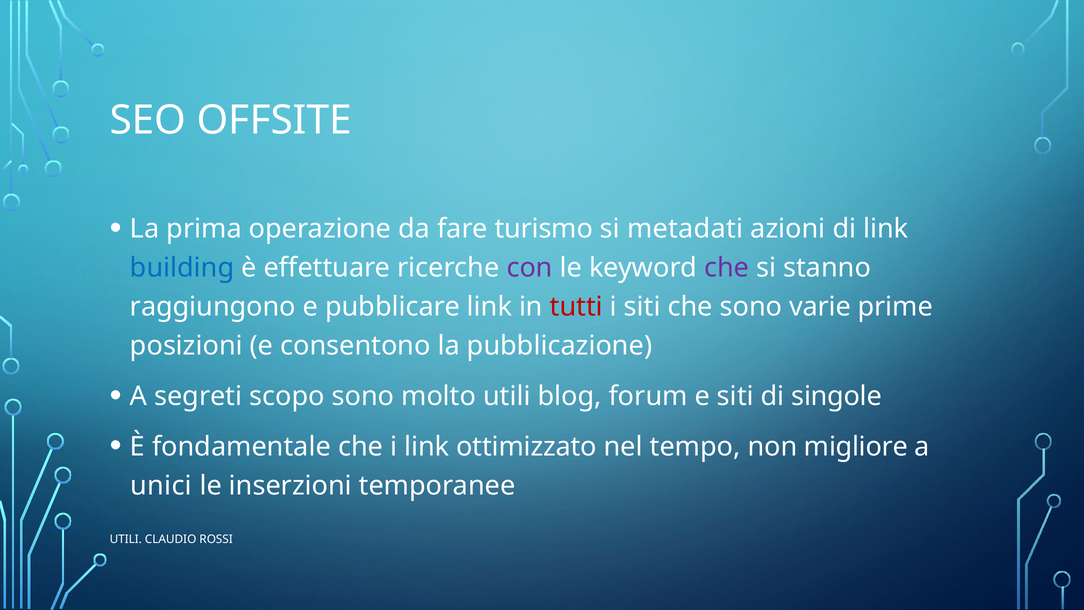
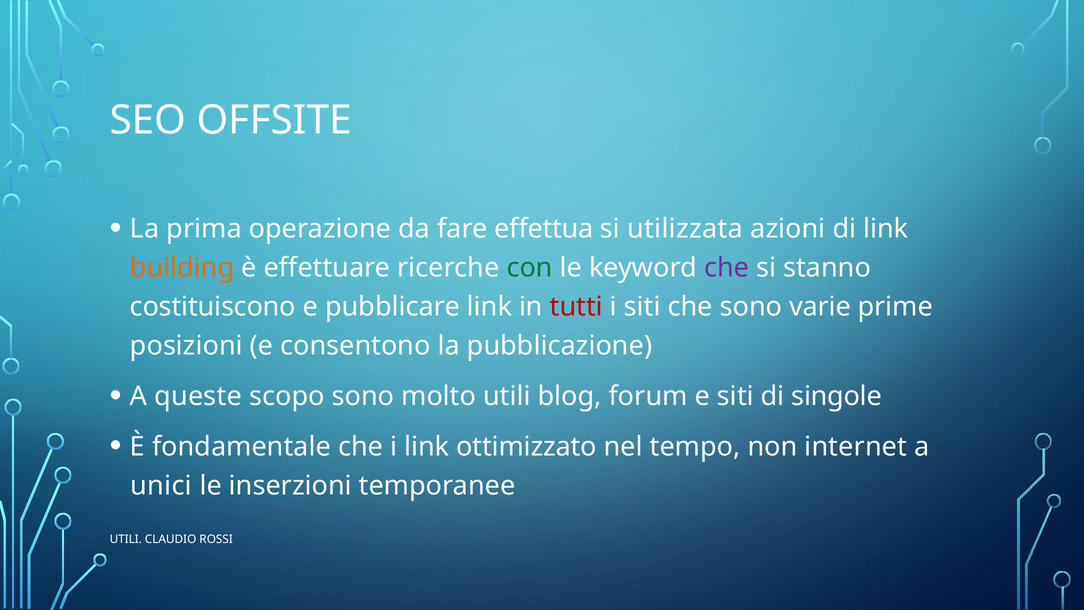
turismo: turismo -> effettua
metadati: metadati -> utilizzata
building colour: blue -> orange
con colour: purple -> green
raggiungono: raggiungono -> costituiscono
segreti: segreti -> queste
migliore: migliore -> internet
